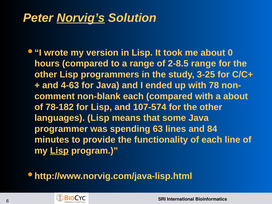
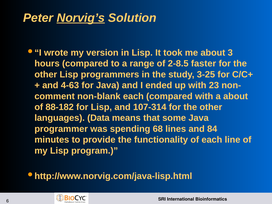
0: 0 -> 3
2-8.5 range: range -> faster
78: 78 -> 23
78-182: 78-182 -> 88-182
107-574: 107-574 -> 107-314
languages Lisp: Lisp -> Data
63: 63 -> 68
Lisp at (59, 151) underline: present -> none
